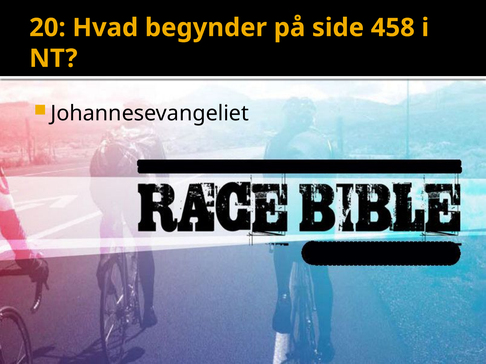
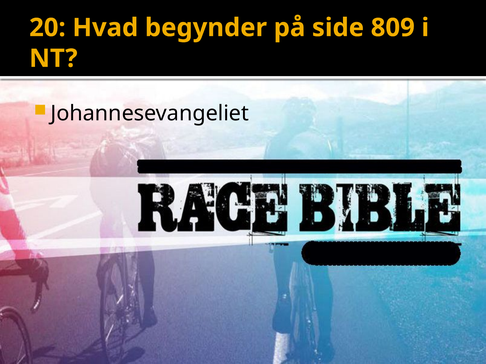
458: 458 -> 809
